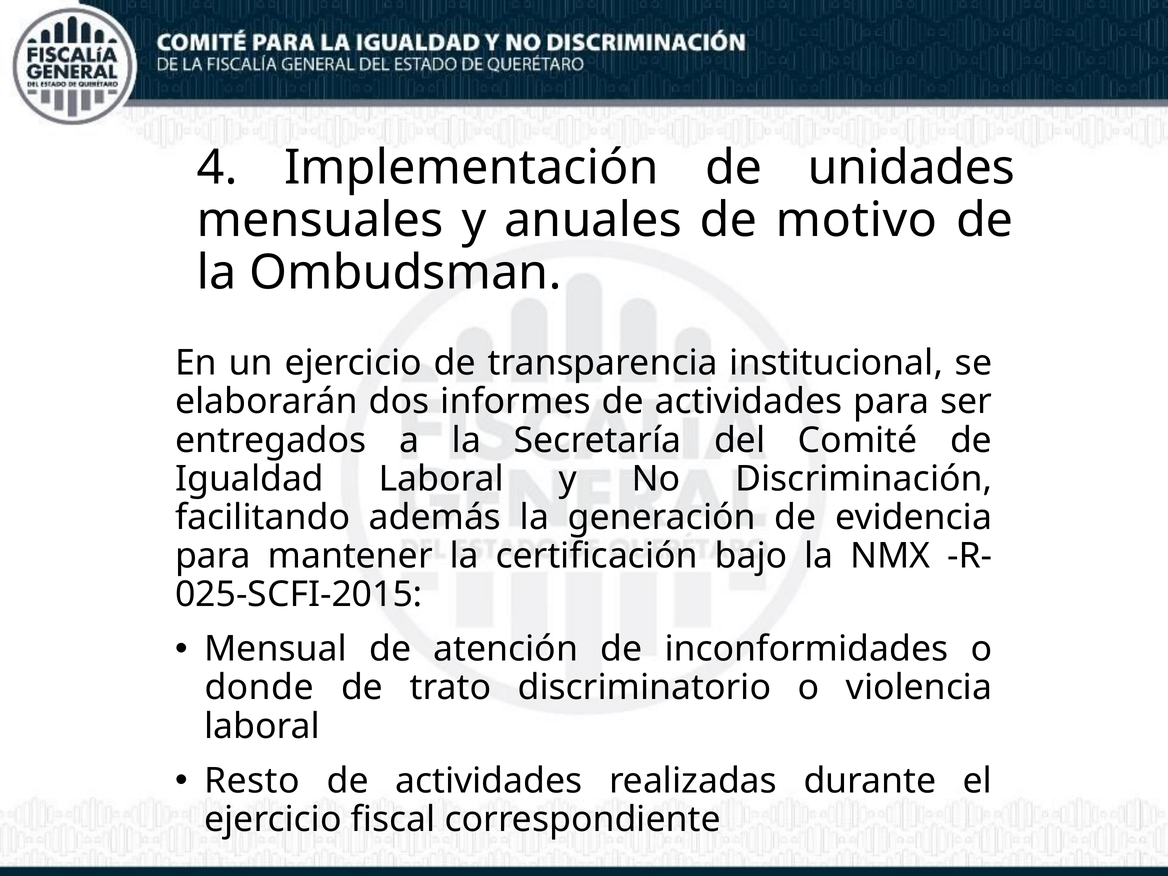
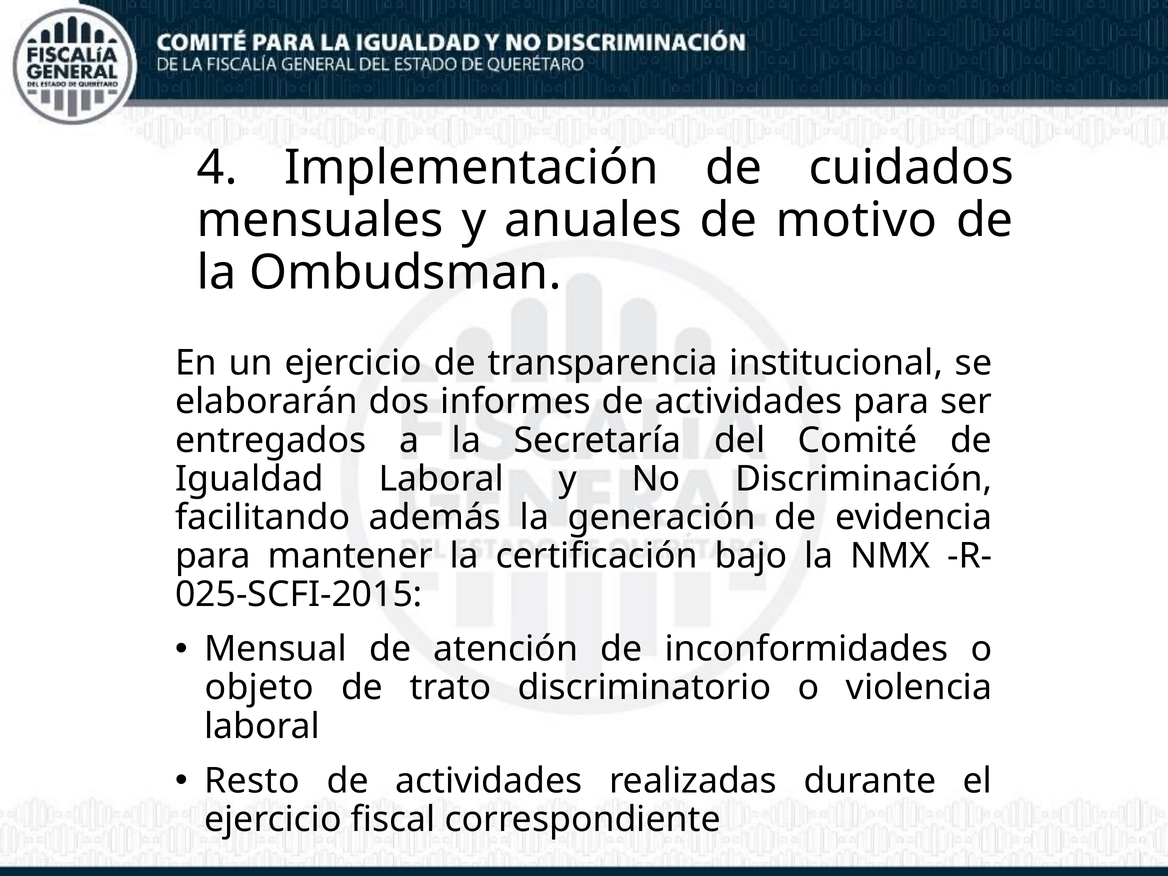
unidades: unidades -> cuidados
donde: donde -> objeto
